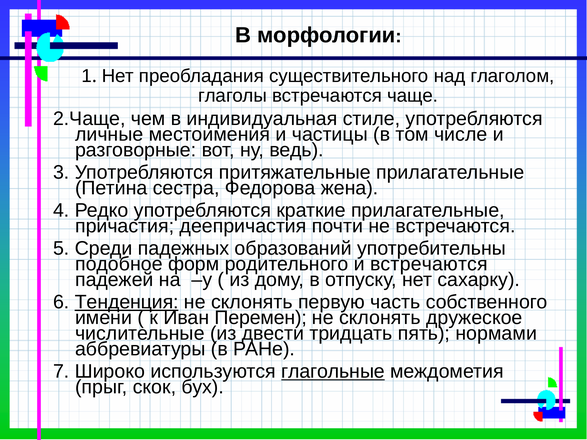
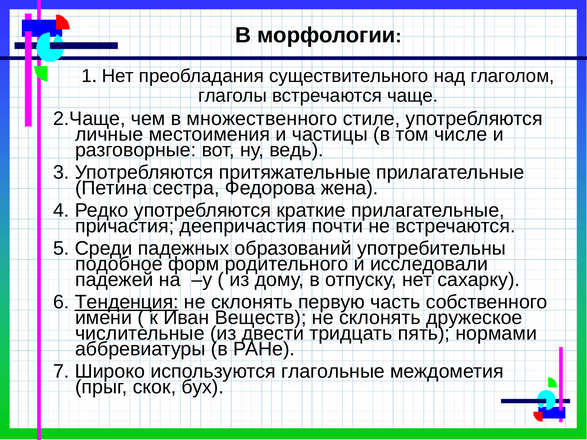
индивидуальная: индивидуальная -> множественного
и встречаются: встречаются -> исследовали
Перемен: Перемен -> Веществ
глагольные underline: present -> none
